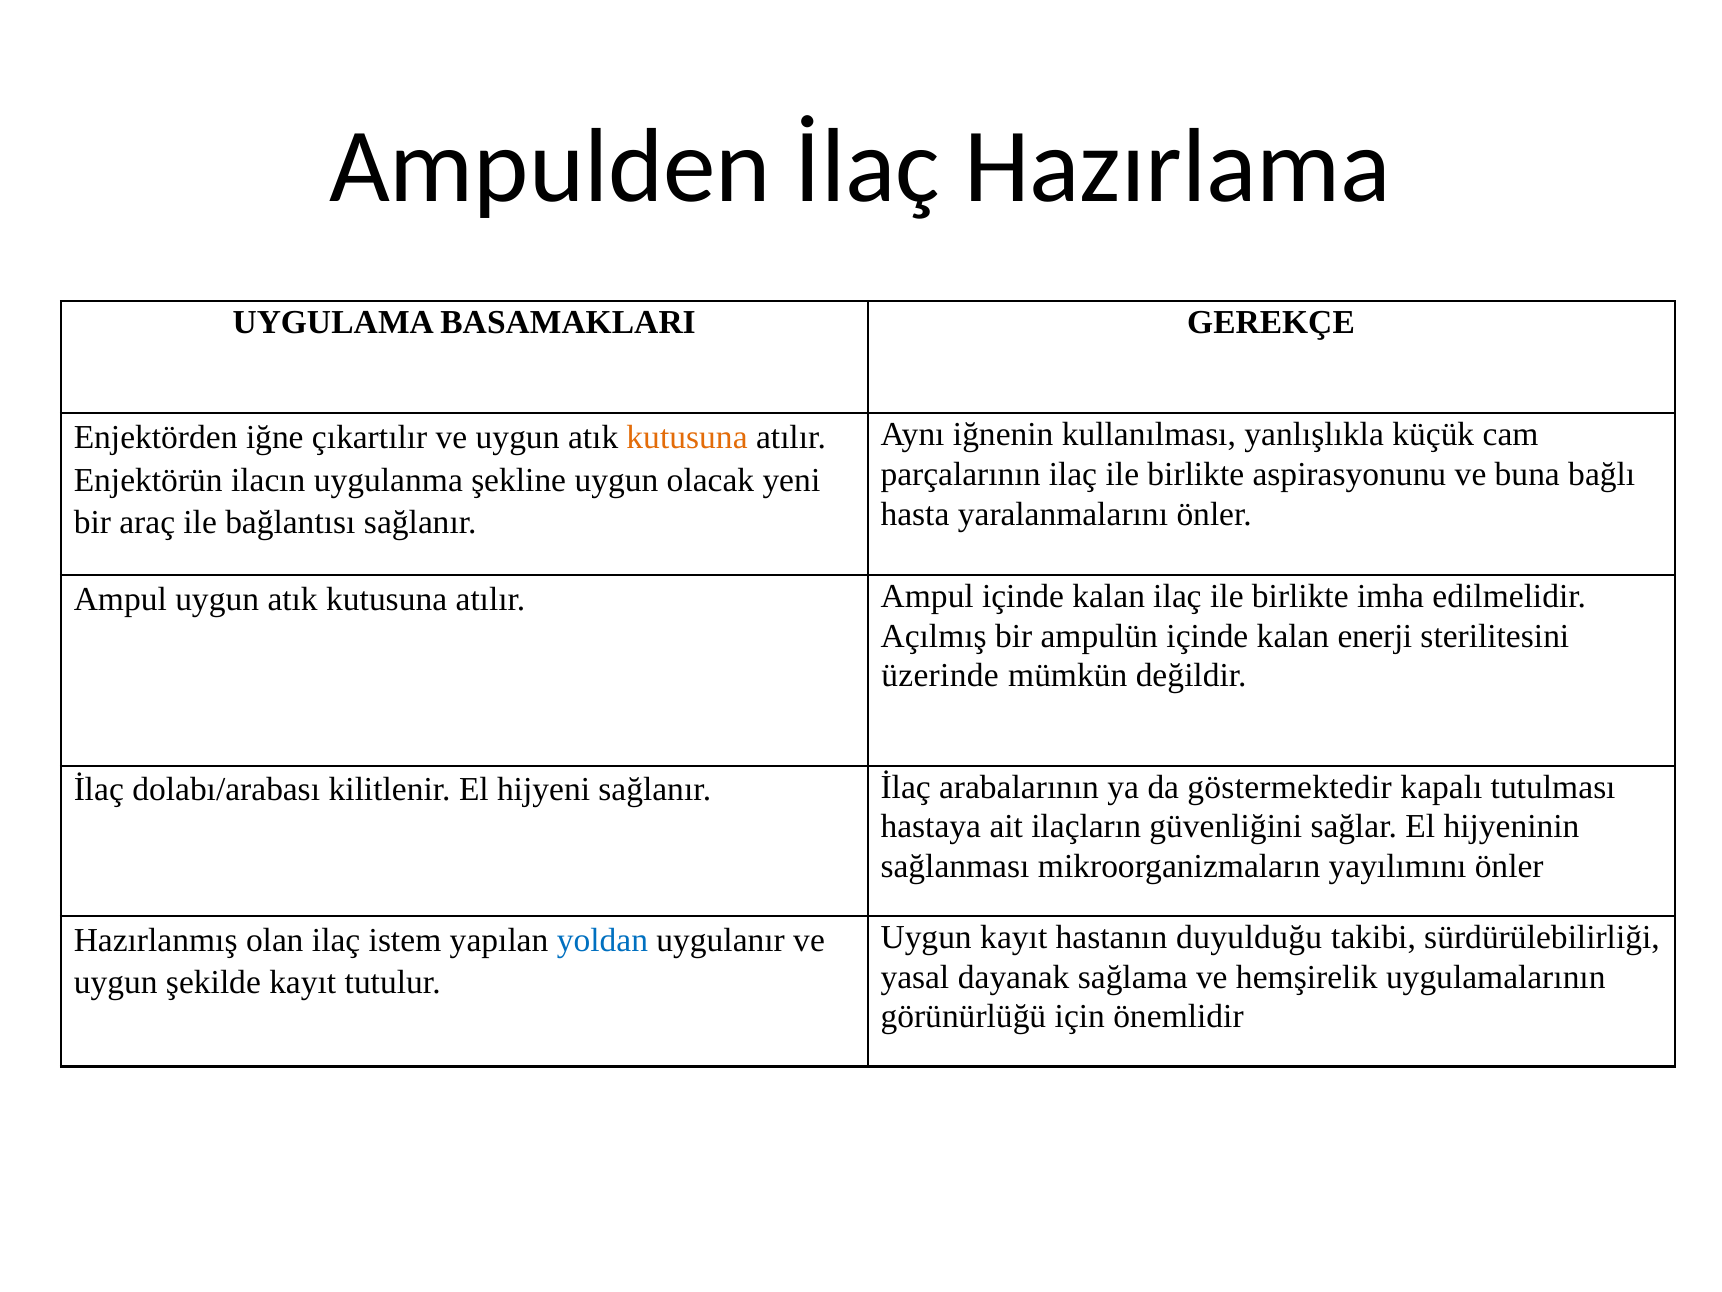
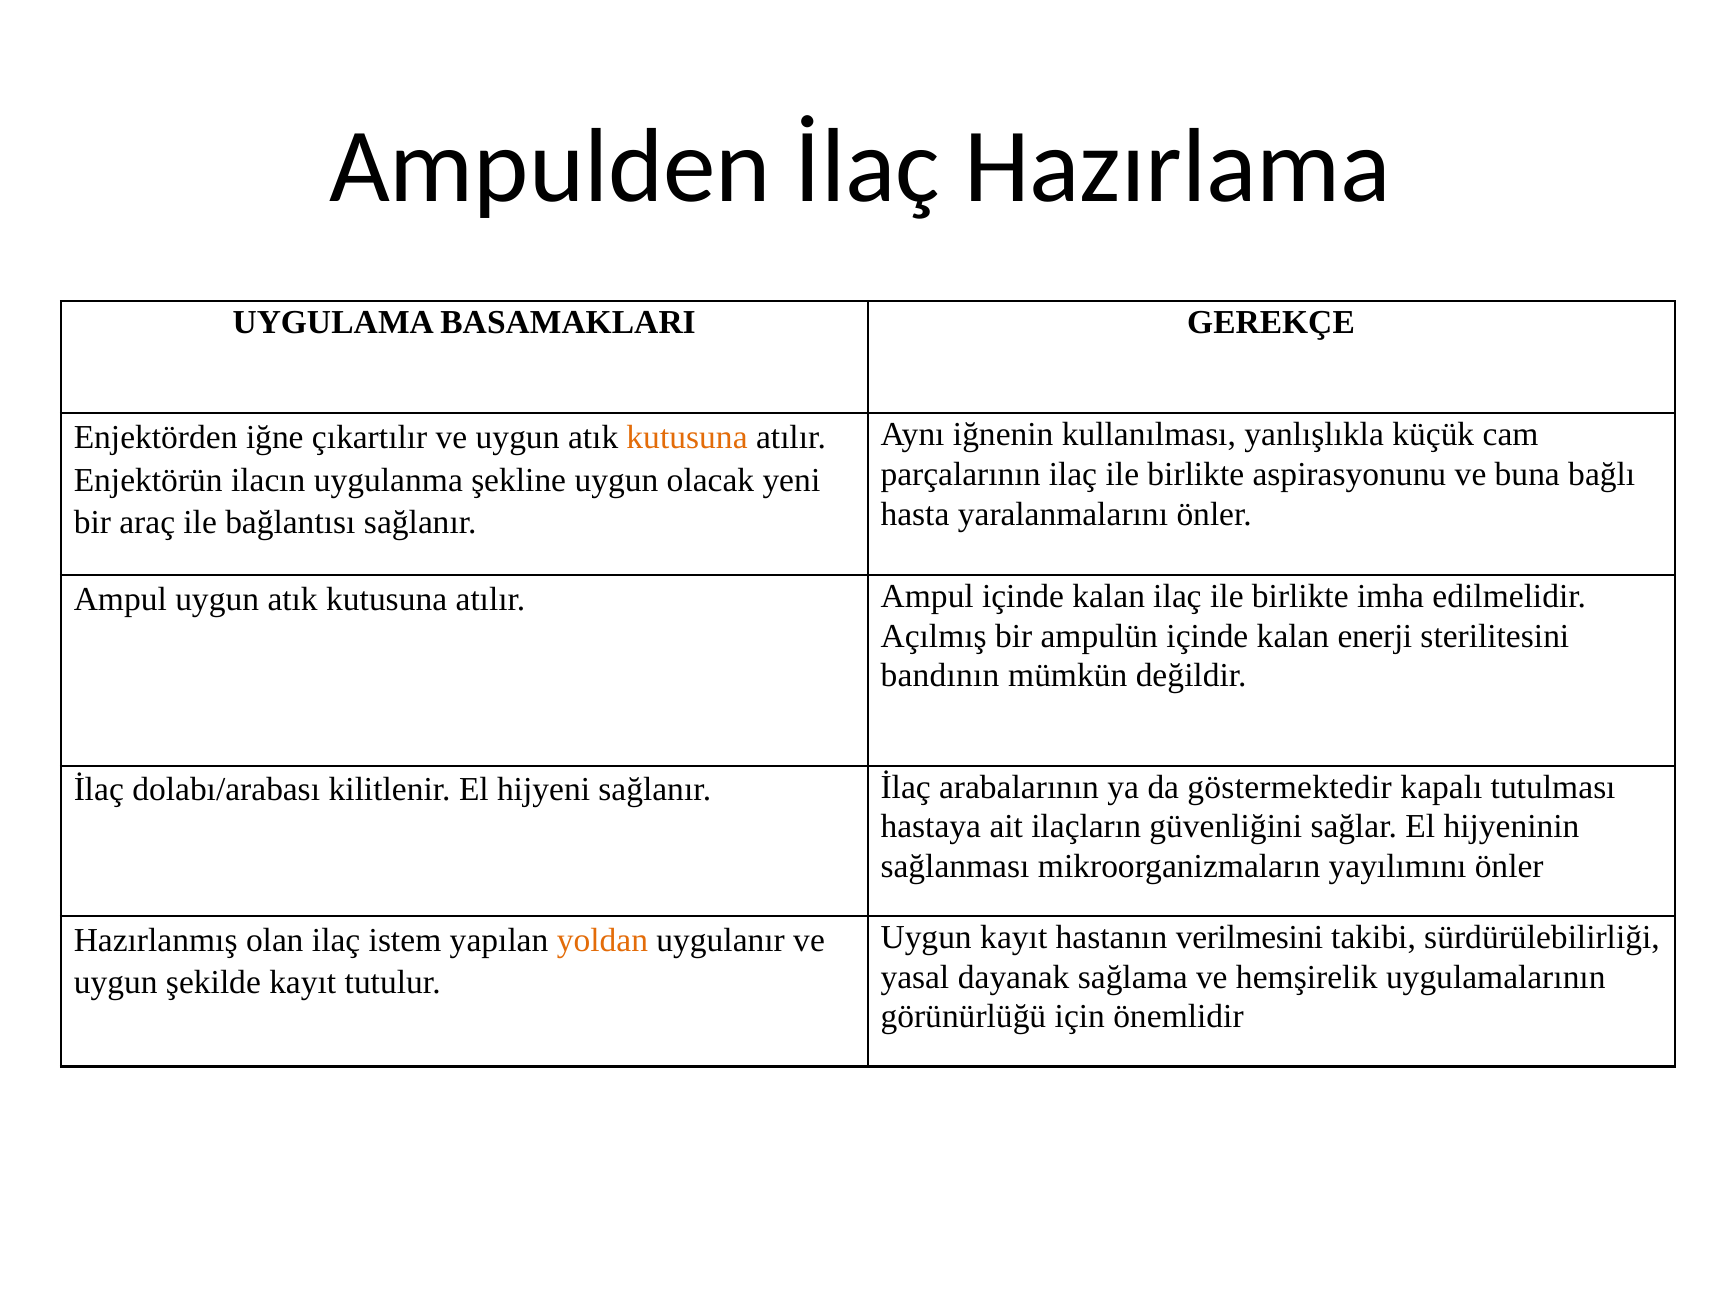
üzerinde: üzerinde -> bandının
duyulduğu: duyulduğu -> verilmesini
yoldan colour: blue -> orange
